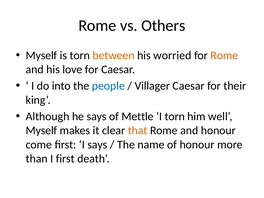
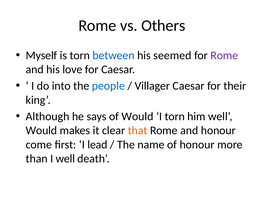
between colour: orange -> blue
worried: worried -> seemed
Rome at (224, 55) colour: orange -> purple
of Mettle: Mettle -> Would
Myself at (41, 130): Myself -> Would
I says: says -> lead
I first: first -> well
